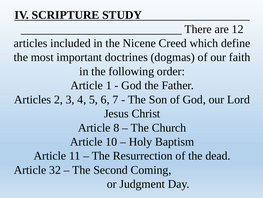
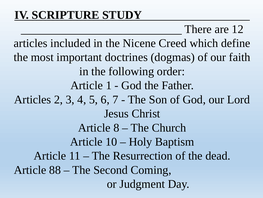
32: 32 -> 88
